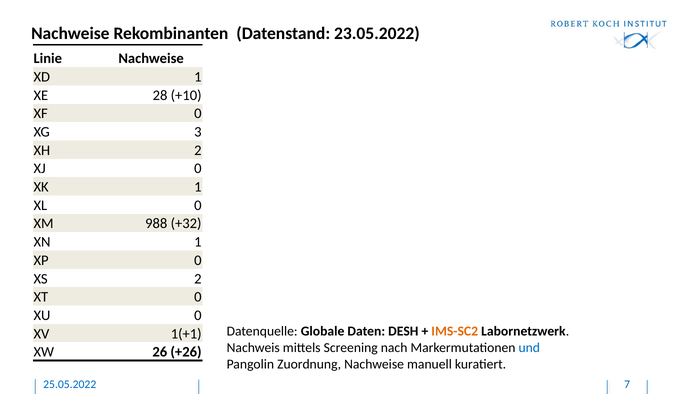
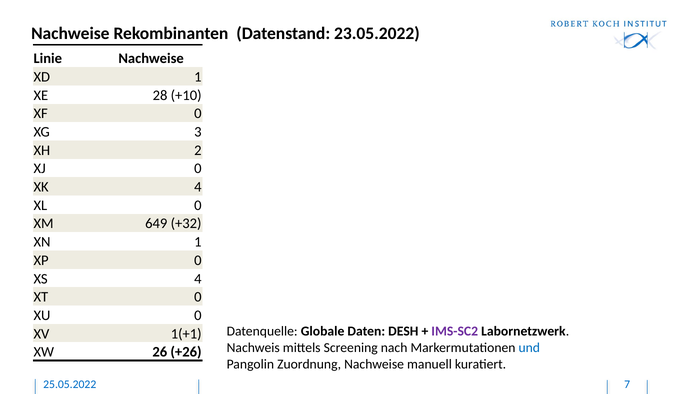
XK 1: 1 -> 4
988: 988 -> 649
XS 2: 2 -> 4
IMS-SC2 colour: orange -> purple
